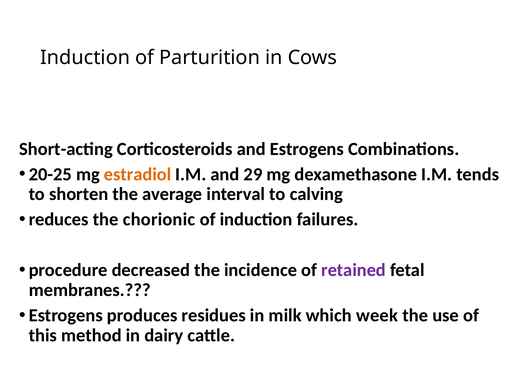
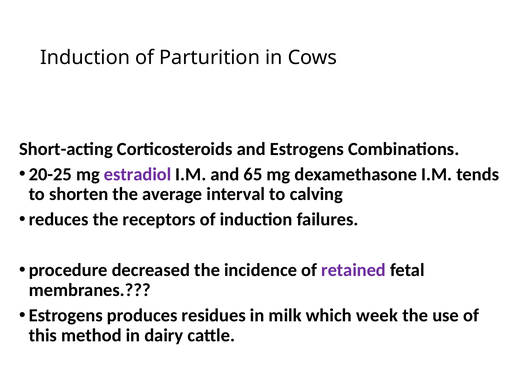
estradiol colour: orange -> purple
29: 29 -> 65
chorionic: chorionic -> receptors
